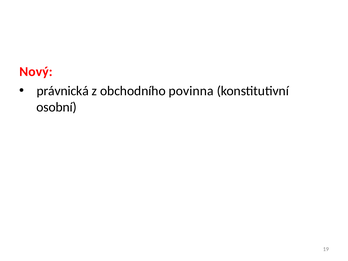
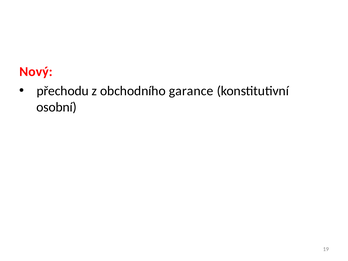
právnická: právnická -> přechodu
povinna: povinna -> garance
